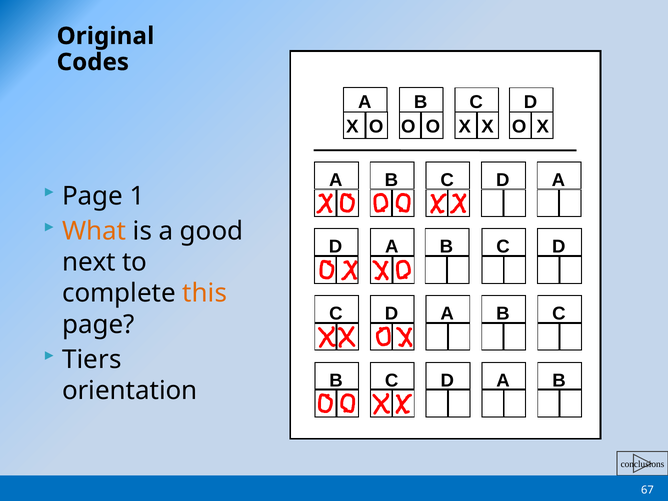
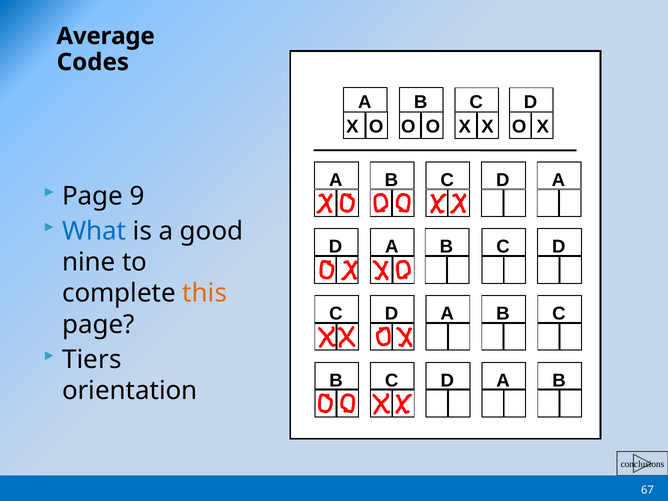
Original: Original -> Average
1: 1 -> 9
What colour: orange -> blue
next: next -> nine
